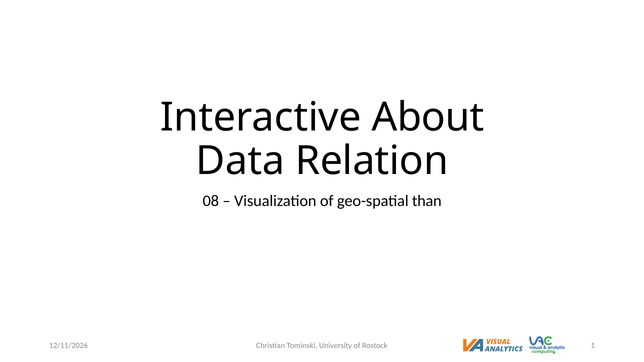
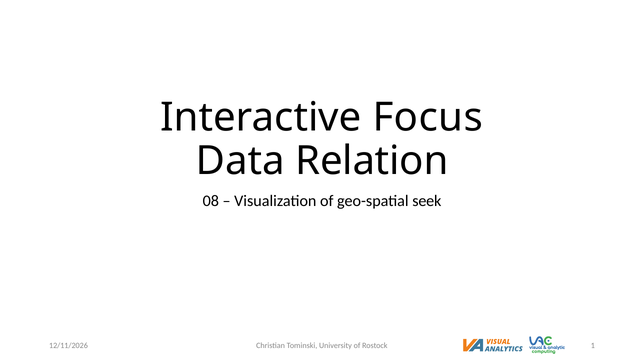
About: About -> Focus
than: than -> seek
